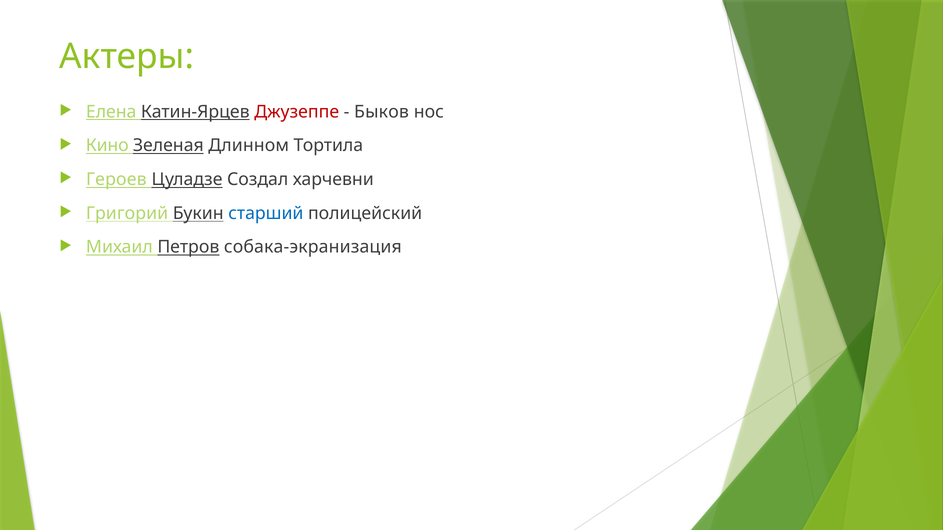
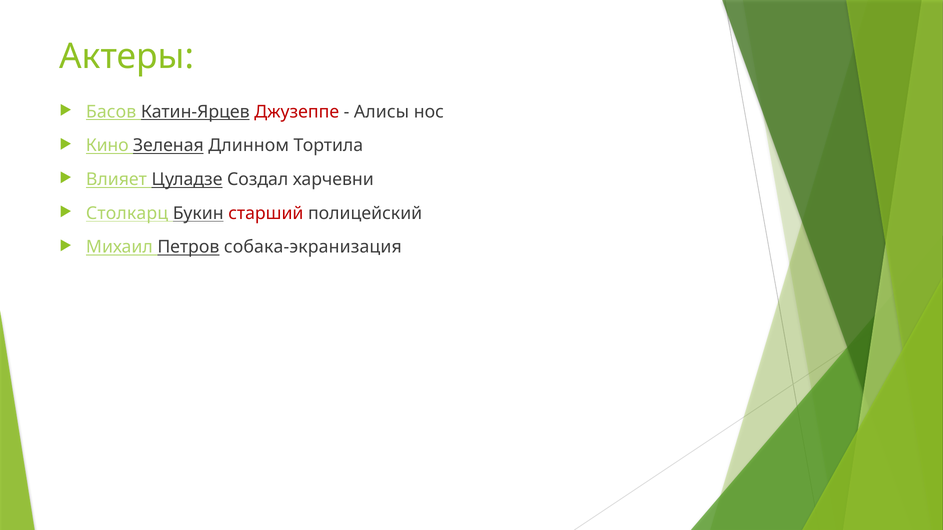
Елена: Елена -> Басов
Быков: Быков -> Алисы
Героев: Героев -> Влияет
Григорий: Григорий -> Столкарц
старший colour: blue -> red
